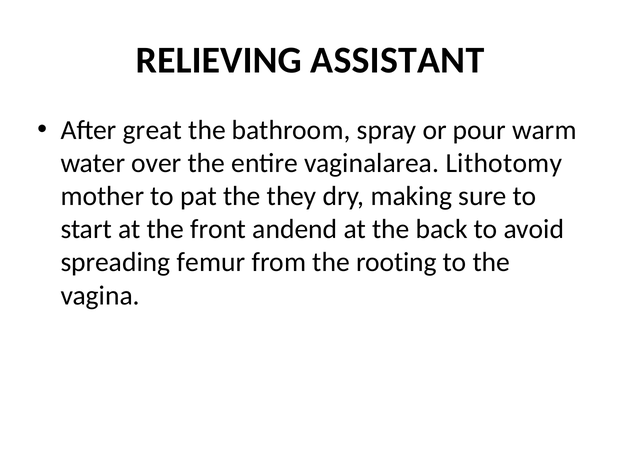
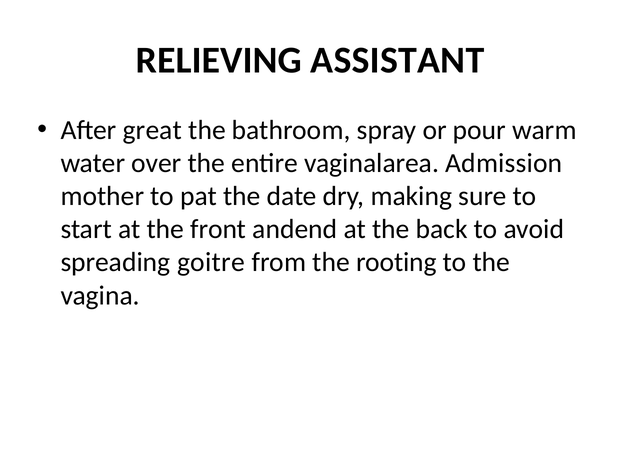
Lithotomy: Lithotomy -> Admission
they: they -> date
femur: femur -> goitre
